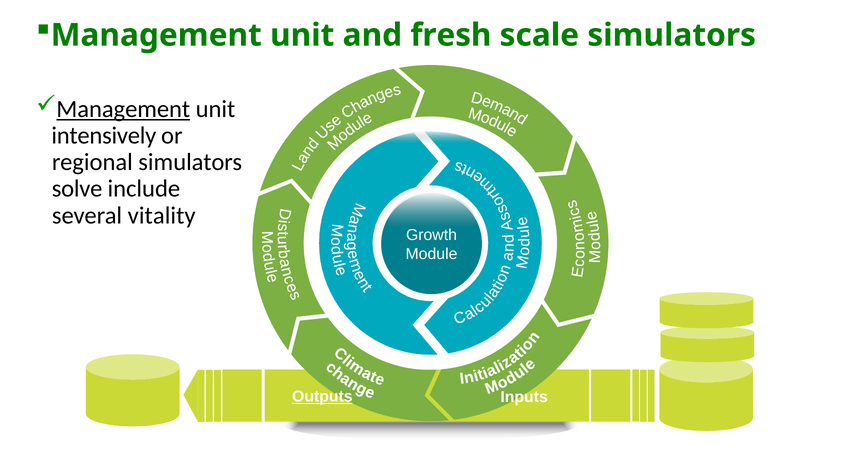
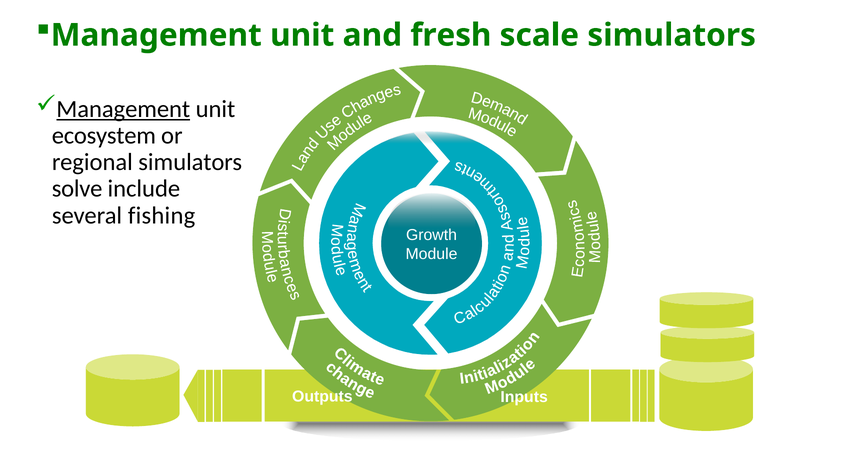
intensively: intensively -> ecosystem
vitality: vitality -> fishing
Outputs underline: present -> none
